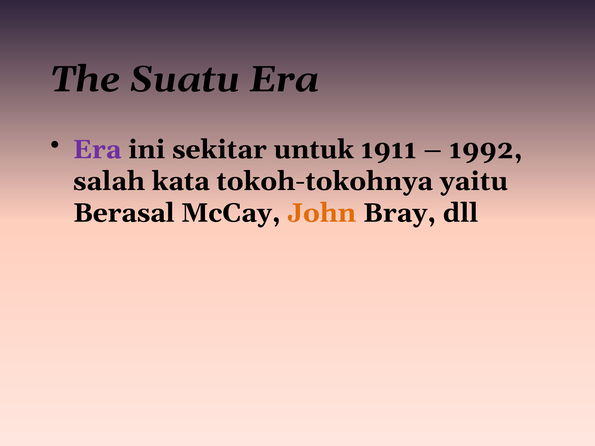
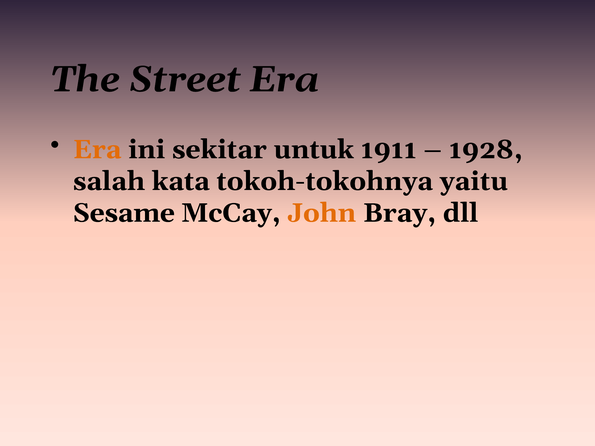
Suatu: Suatu -> Street
Era at (97, 150) colour: purple -> orange
1992: 1992 -> 1928
Berasal: Berasal -> Sesame
